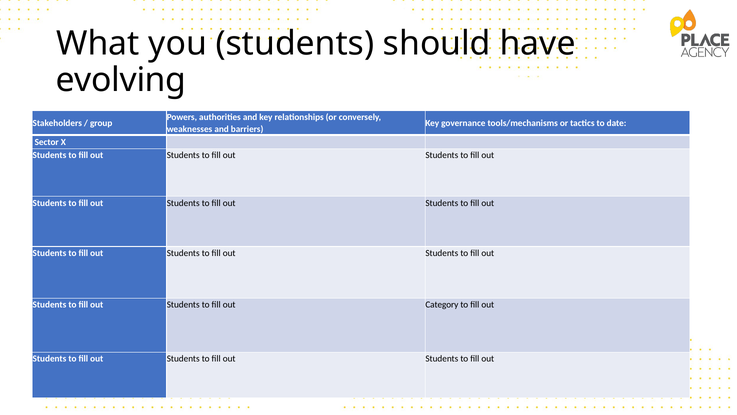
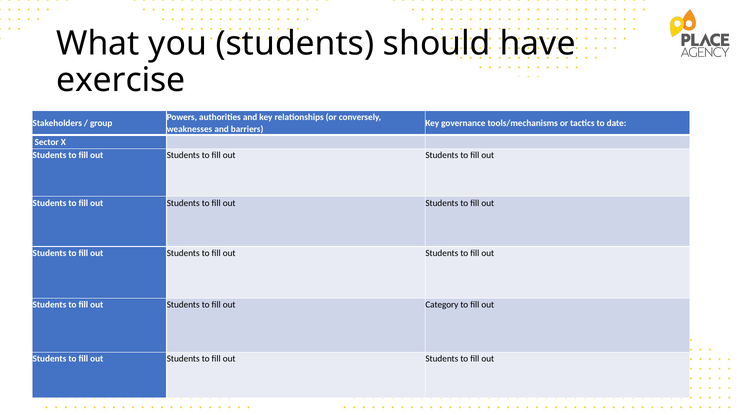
evolving: evolving -> exercise
